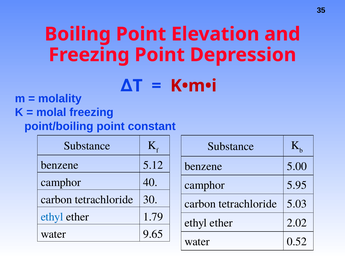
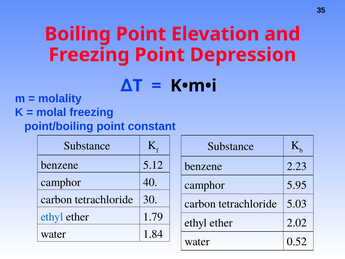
K•m•i colour: red -> black
5.00: 5.00 -> 2.23
9.65: 9.65 -> 1.84
